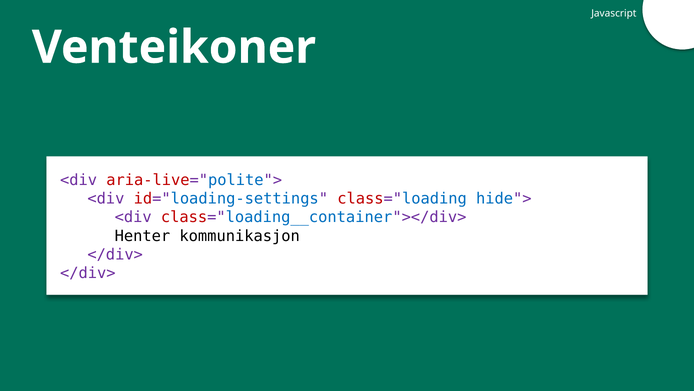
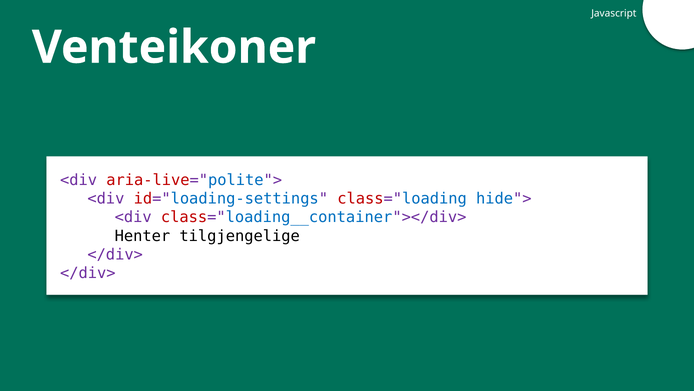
kommunikasjon: kommunikasjon -> tilgjengelige
